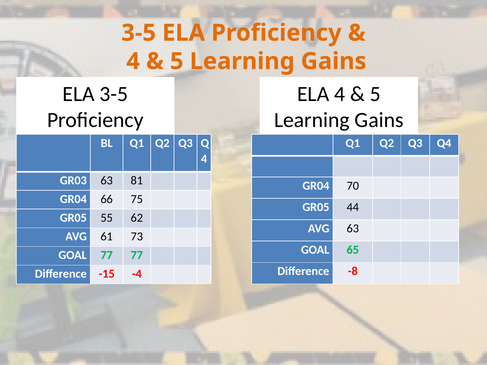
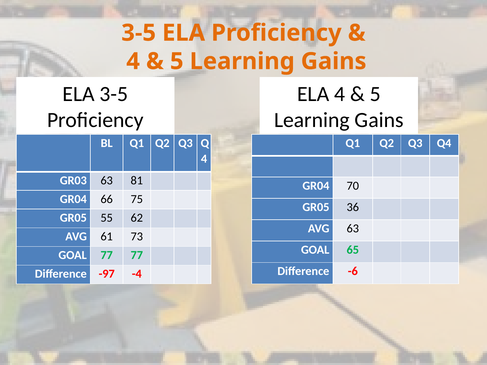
44: 44 -> 36
-8: -8 -> -6
-15: -15 -> -97
